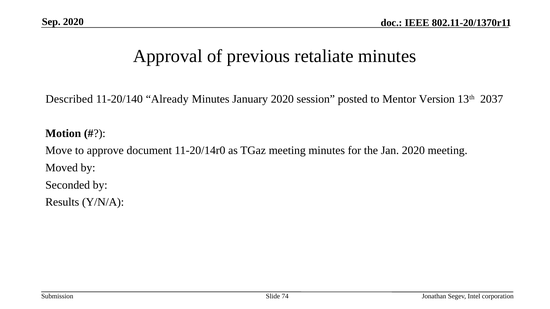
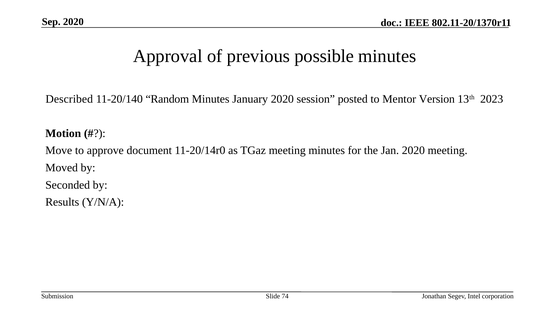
retaliate: retaliate -> possible
Already: Already -> Random
2037: 2037 -> 2023
